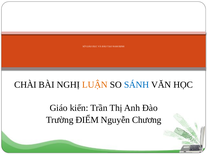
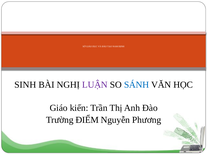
CHÀI: CHÀI -> SINH
LUẬN colour: orange -> purple
Chương: Chương -> Phương
